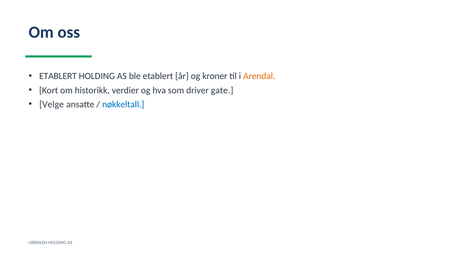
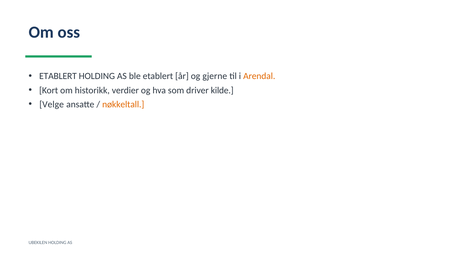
kroner: kroner -> gjerne
gate: gate -> kilde
nøkkeltall colour: blue -> orange
